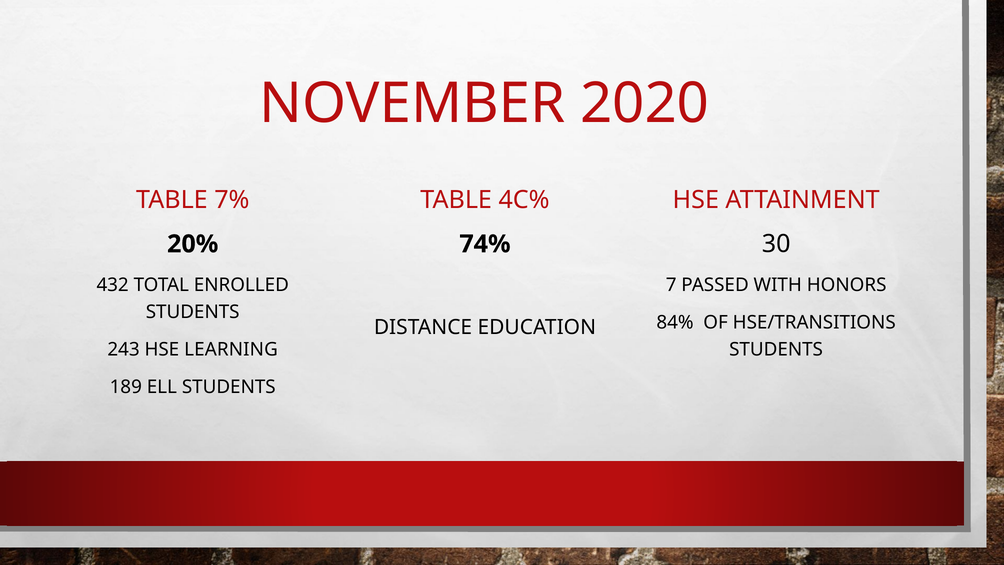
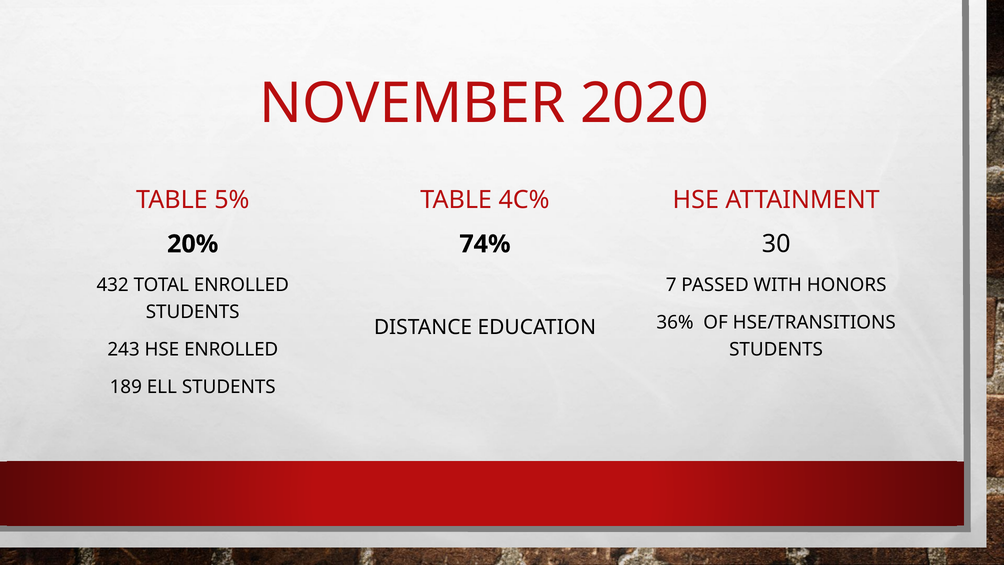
7%: 7% -> 5%
84%: 84% -> 36%
HSE LEARNING: LEARNING -> ENROLLED
